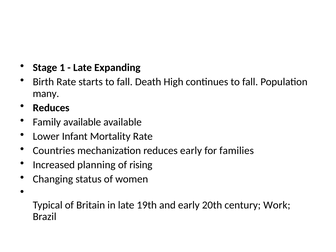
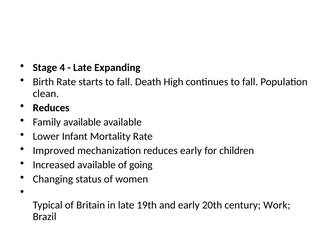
1: 1 -> 4
many: many -> clean
Countries: Countries -> Improved
families: families -> children
Increased planning: planning -> available
rising: rising -> going
